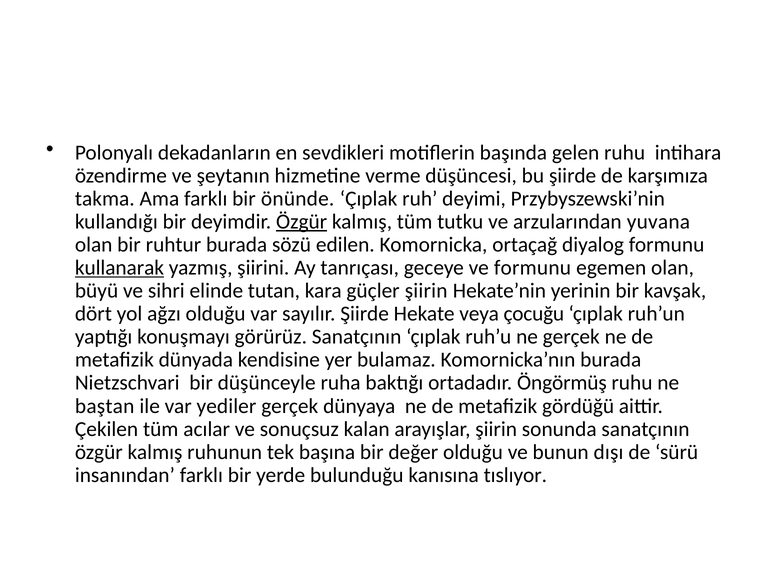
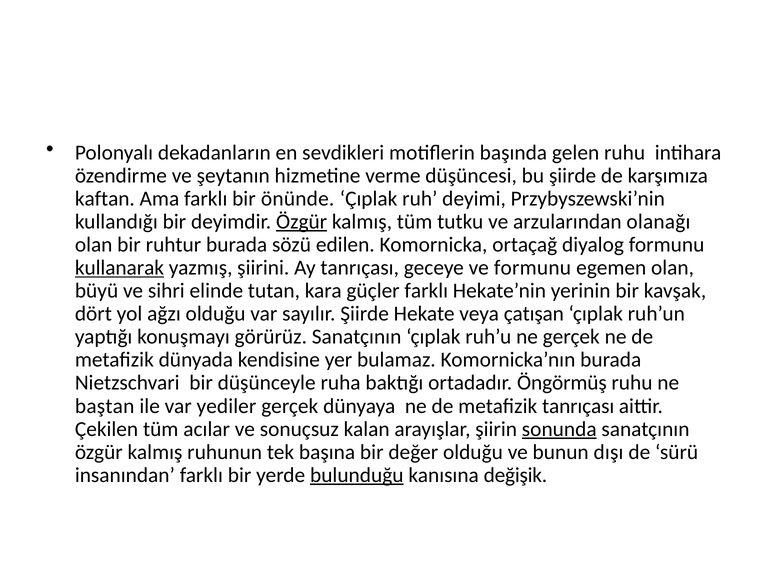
takma: takma -> kaftan
yuvana: yuvana -> olanağı
güçler şiirin: şiirin -> farklı
çocuğu: çocuğu -> çatışan
metafizik gördüğü: gördüğü -> tanrıçası
sonunda underline: none -> present
bulunduğu underline: none -> present
tıslıyor: tıslıyor -> değişik
